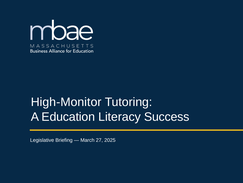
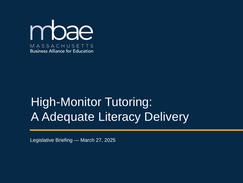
Education: Education -> Adequate
Success: Success -> Delivery
